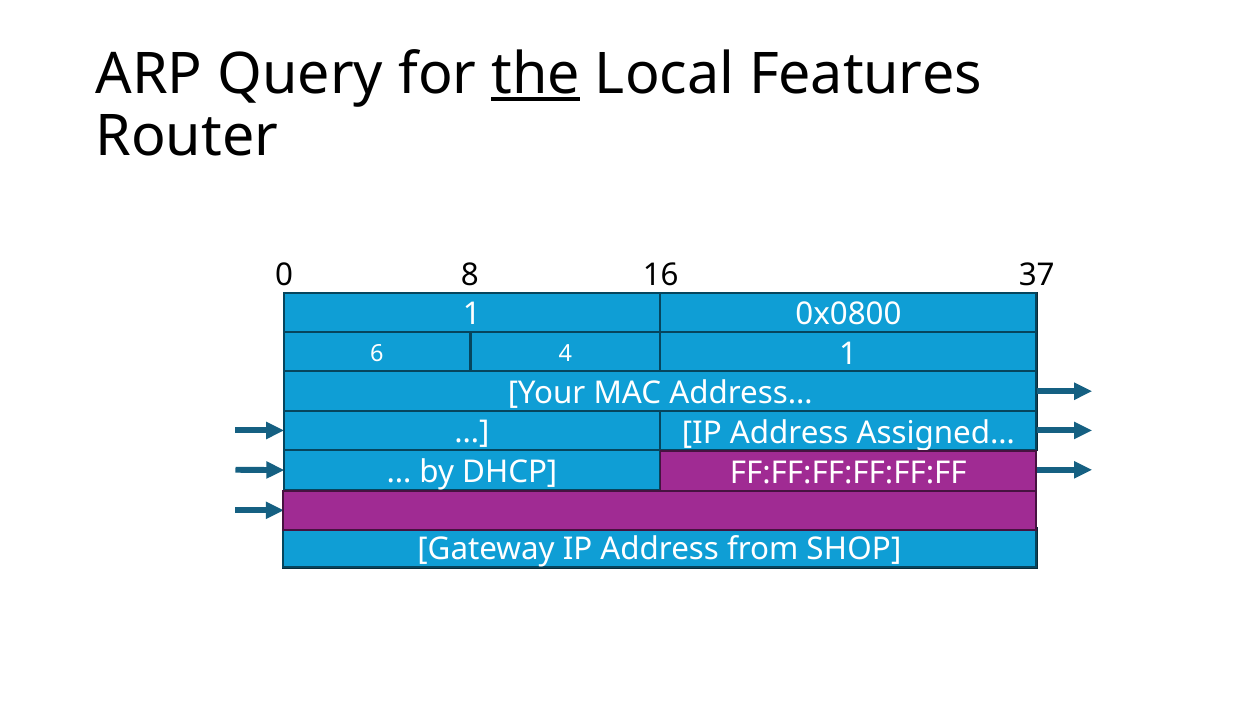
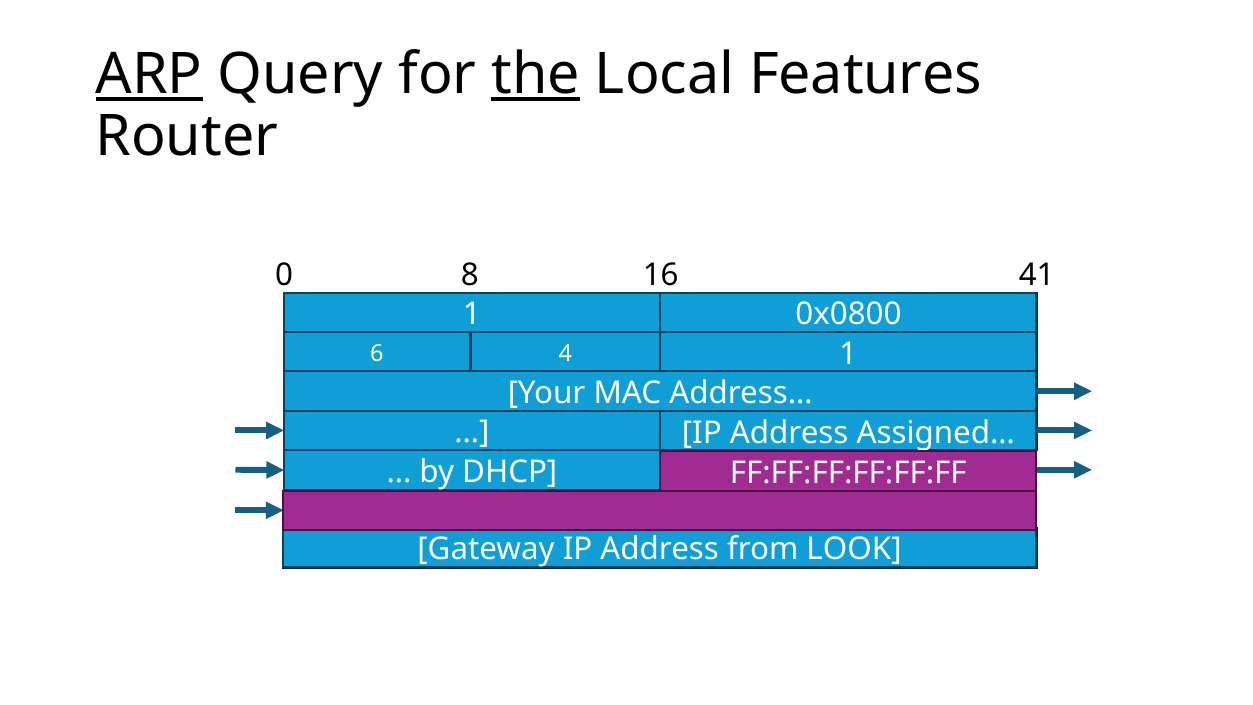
ARP underline: none -> present
37: 37 -> 41
SHOP: SHOP -> LOOK
